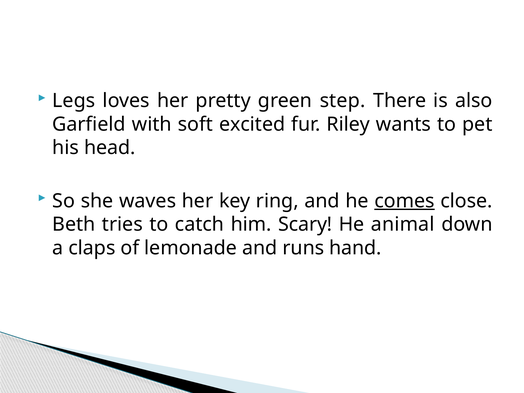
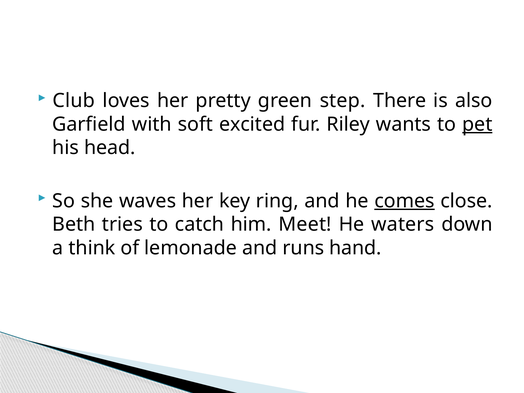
Legs: Legs -> Club
pet underline: none -> present
Scary: Scary -> Meet
animal: animal -> waters
claps: claps -> think
